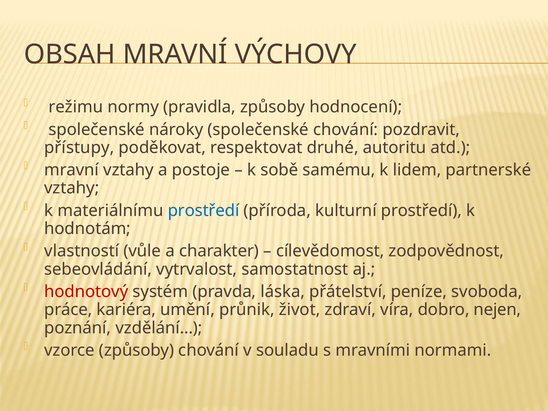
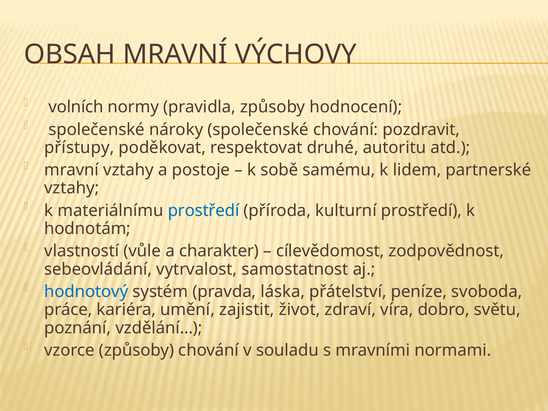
režimu: režimu -> volních
hodnotový colour: red -> blue
průnik: průnik -> zajistit
nejen: nejen -> světu
